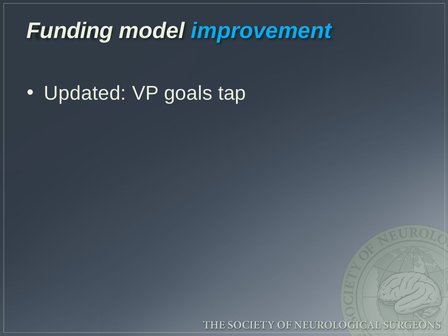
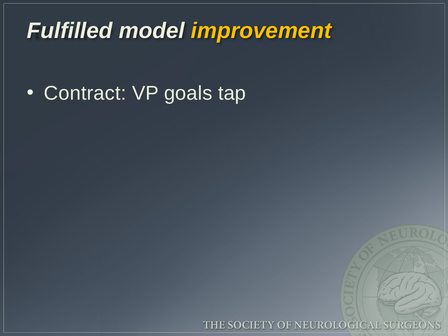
Funding: Funding -> Fulfilled
improvement colour: light blue -> yellow
Updated: Updated -> Contract
